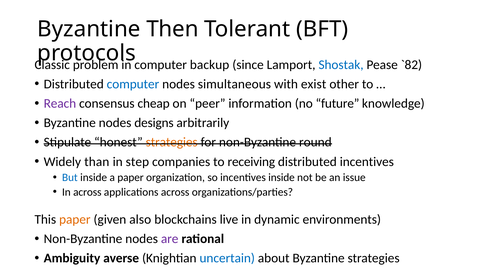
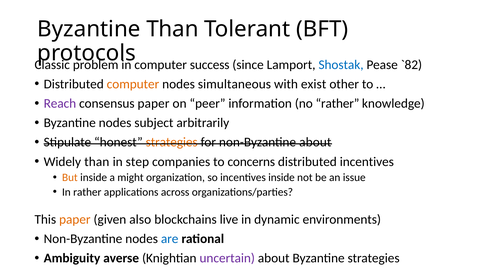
Byzantine Then: Then -> Than
backup: backup -> success
computer at (133, 84) colour: blue -> orange
consensus cheap: cheap -> paper
no future: future -> rather
designs: designs -> subject
non-Byzantine round: round -> about
receiving: receiving -> concerns
But colour: blue -> orange
a paper: paper -> might
In across: across -> rather
are colour: purple -> blue
uncertain colour: blue -> purple
